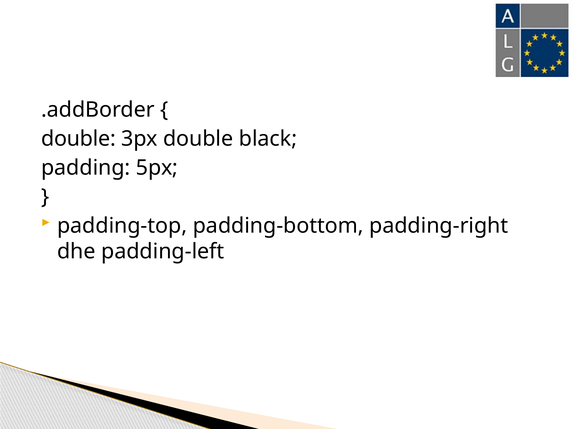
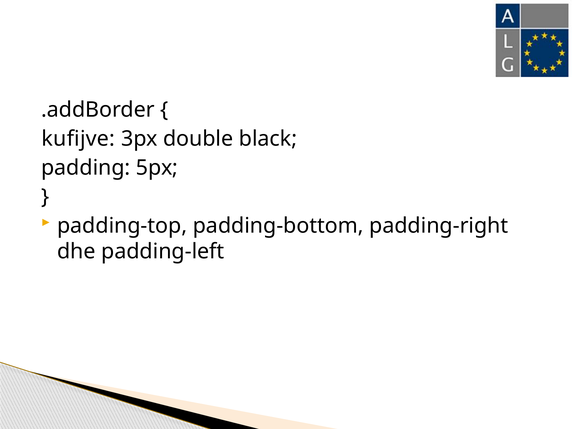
double at (78, 139): double -> kufijve
